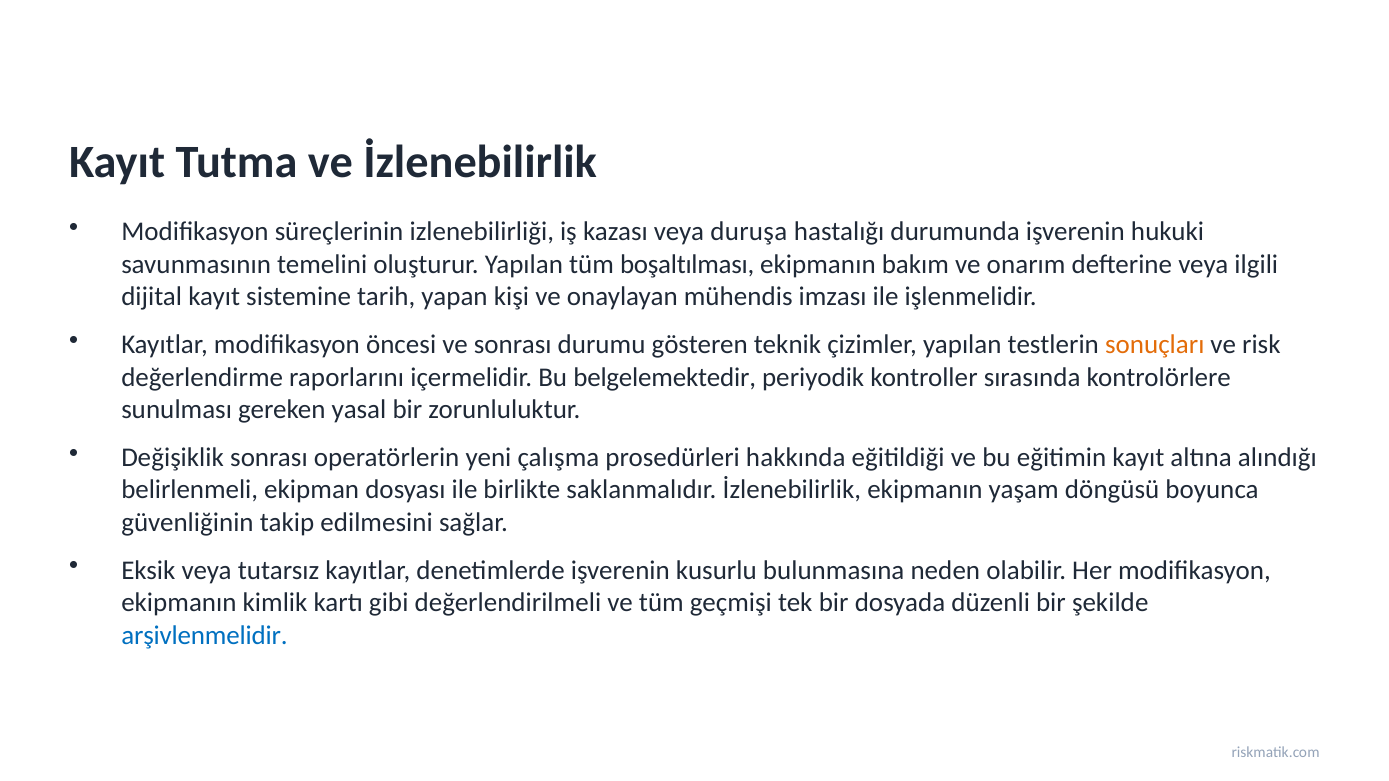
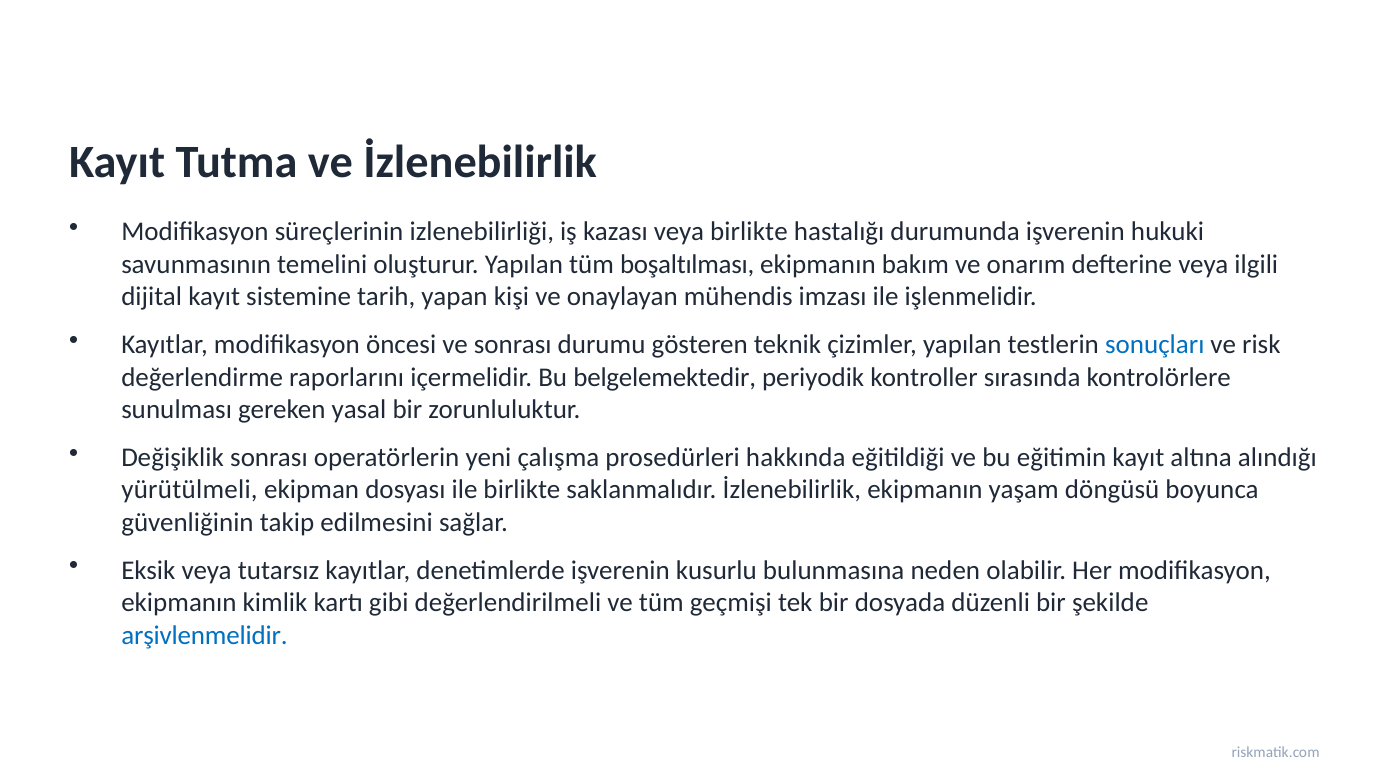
veya duruşa: duruşa -> birlikte
sonuçları colour: orange -> blue
belirlenmeli: belirlenmeli -> yürütülmeli
